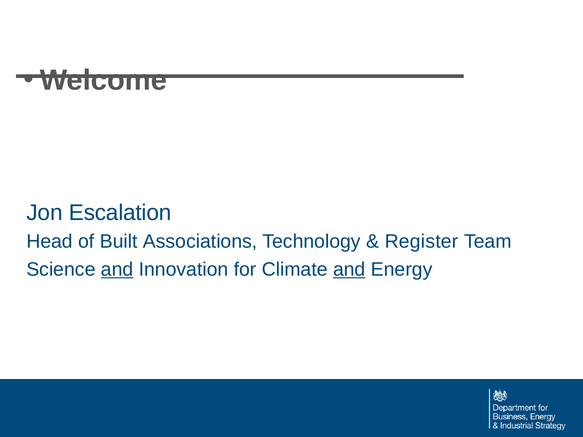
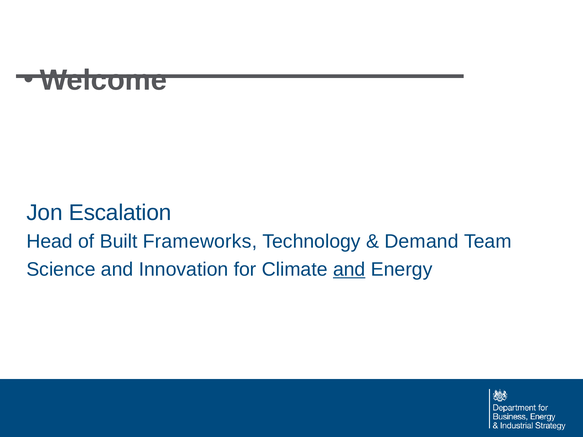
Associations: Associations -> Frameworks
Register: Register -> Demand
and at (117, 270) underline: present -> none
